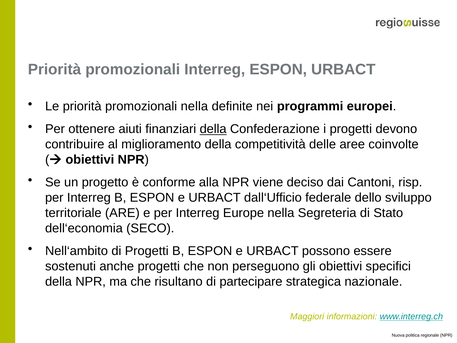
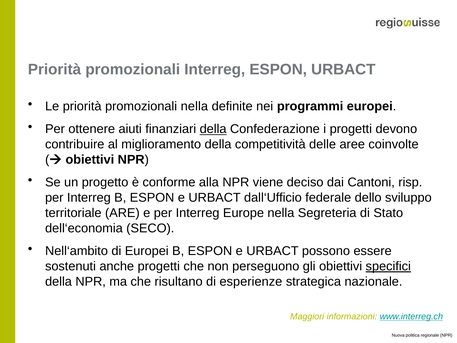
di Progetti: Progetti -> Europei
specifici underline: none -> present
partecipare: partecipare -> esperienze
